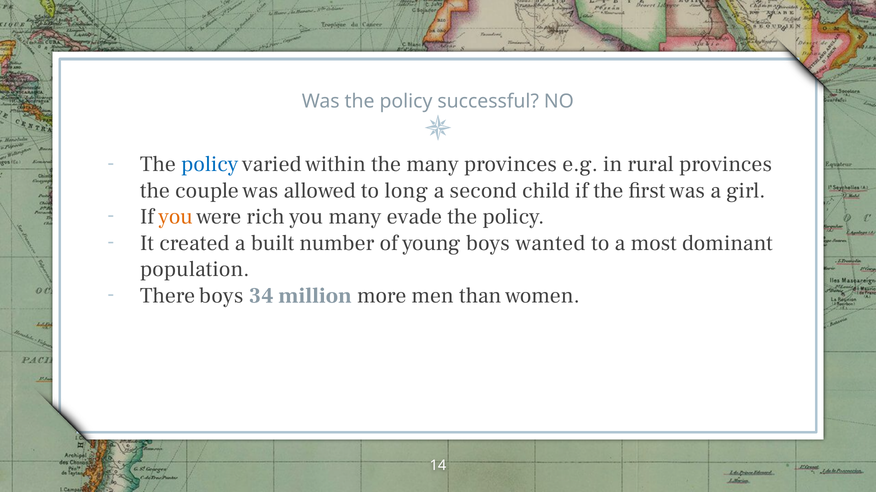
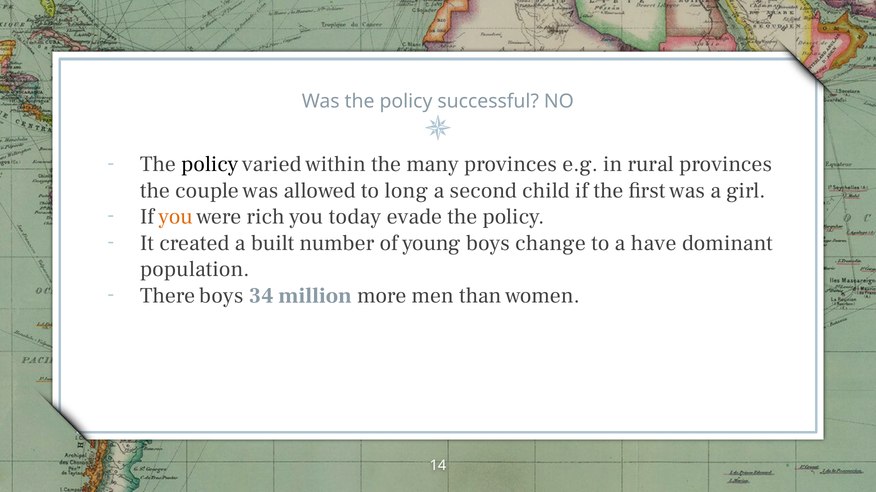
policy at (210, 164) colour: blue -> black
you many: many -> today
wanted: wanted -> change
most: most -> have
